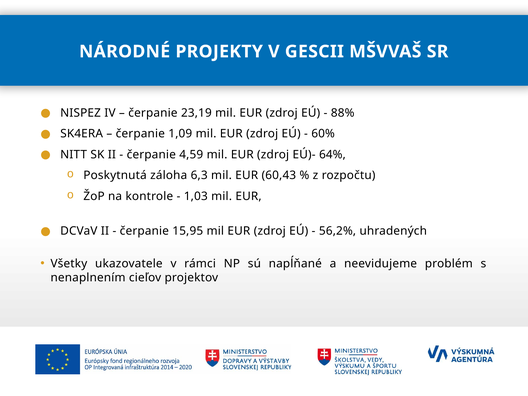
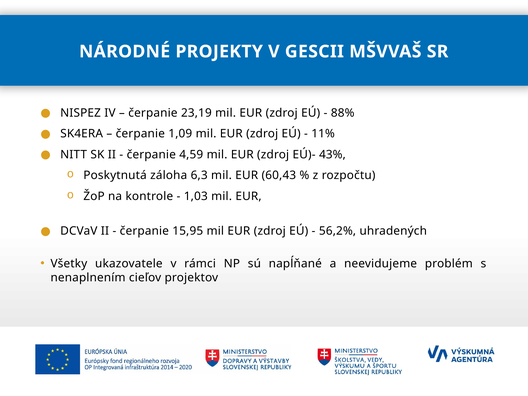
60%: 60% -> 11%
64%: 64% -> 43%
